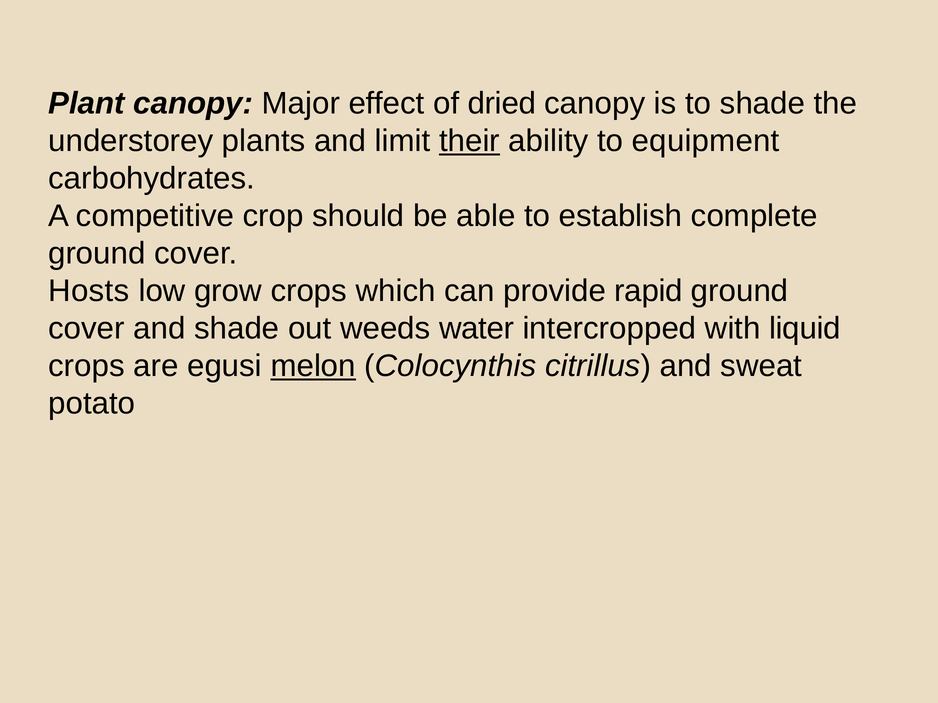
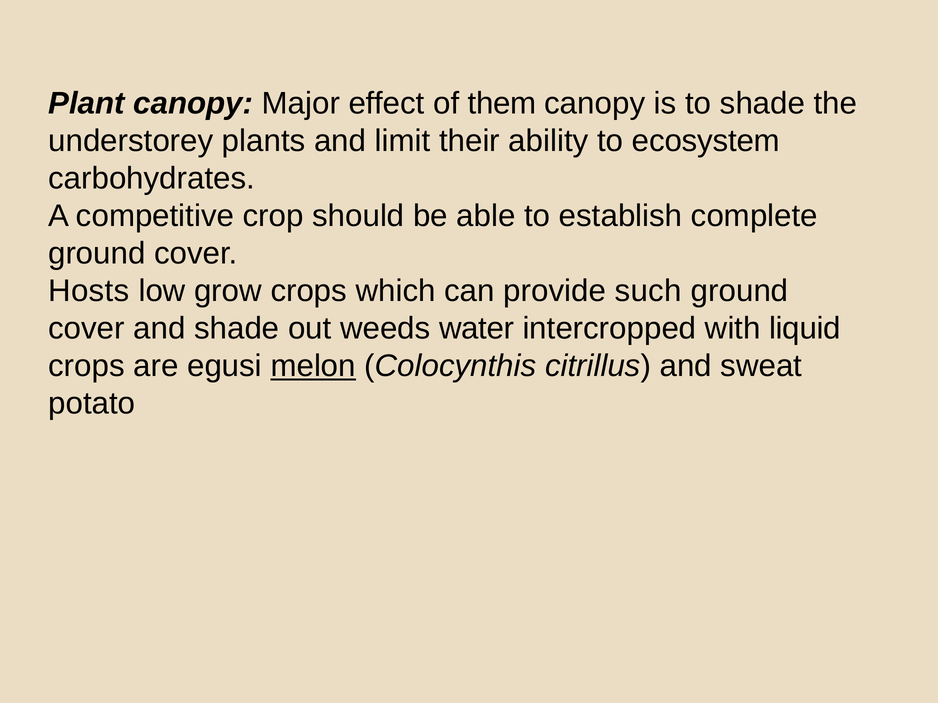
dried: dried -> them
their underline: present -> none
equipment: equipment -> ecosystem
rapid: rapid -> such
